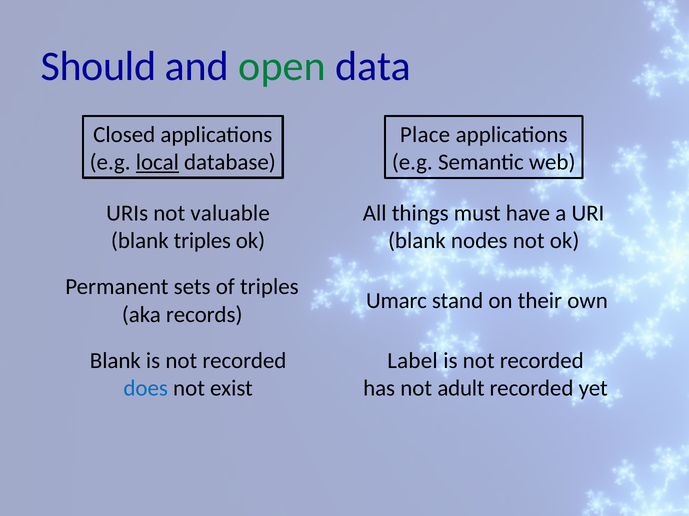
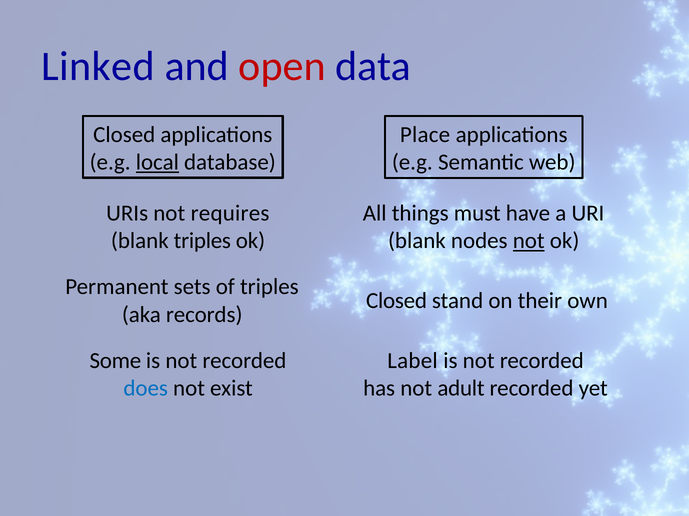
Should: Should -> Linked
open colour: green -> red
valuable: valuable -> requires
not at (529, 241) underline: none -> present
Umarc at (396, 301): Umarc -> Closed
Blank at (115, 361): Blank -> Some
